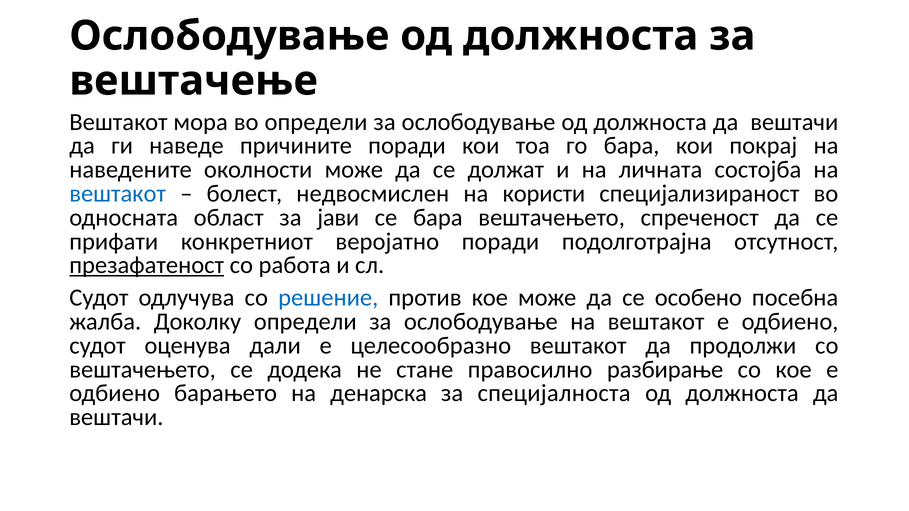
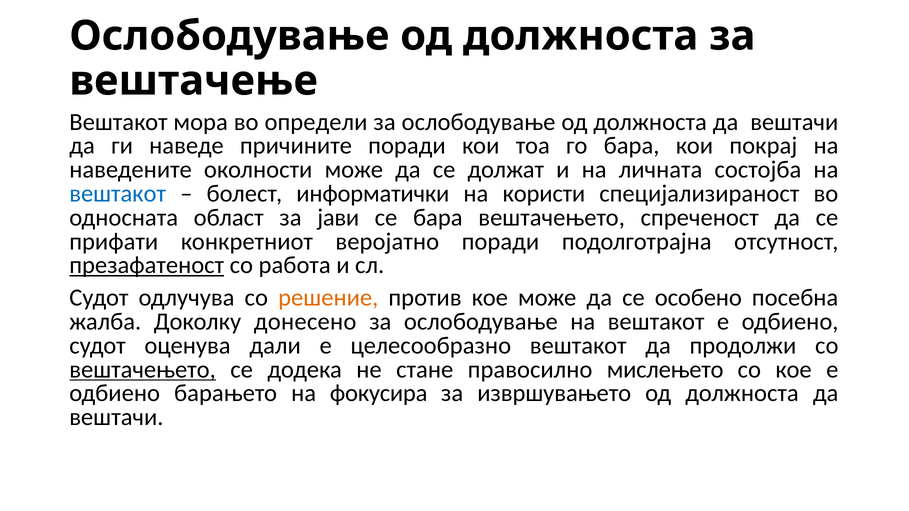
недвосмислен: недвосмислен -> информатички
решение colour: blue -> orange
Доколку определи: определи -> донесено
вештачењето at (143, 370) underline: none -> present
разбирање: разбирање -> мислењето
денарска: денарска -> фокусира
специјалноста: специјалноста -> извршувањето
